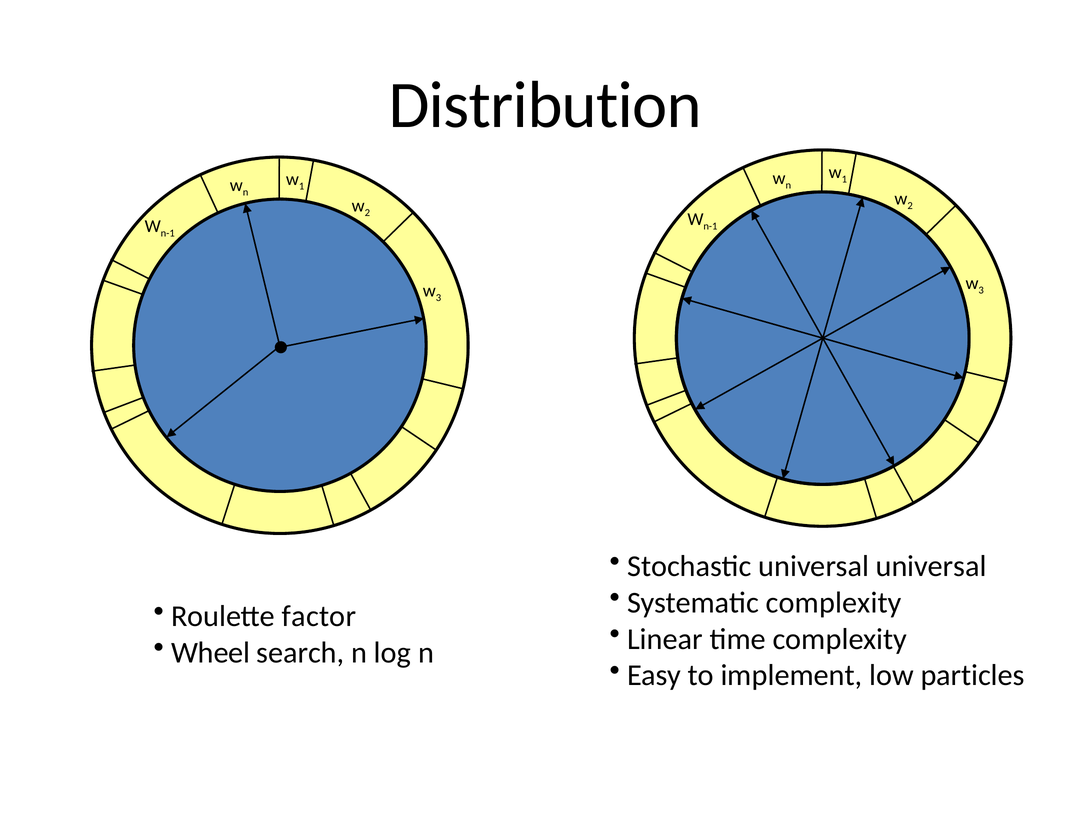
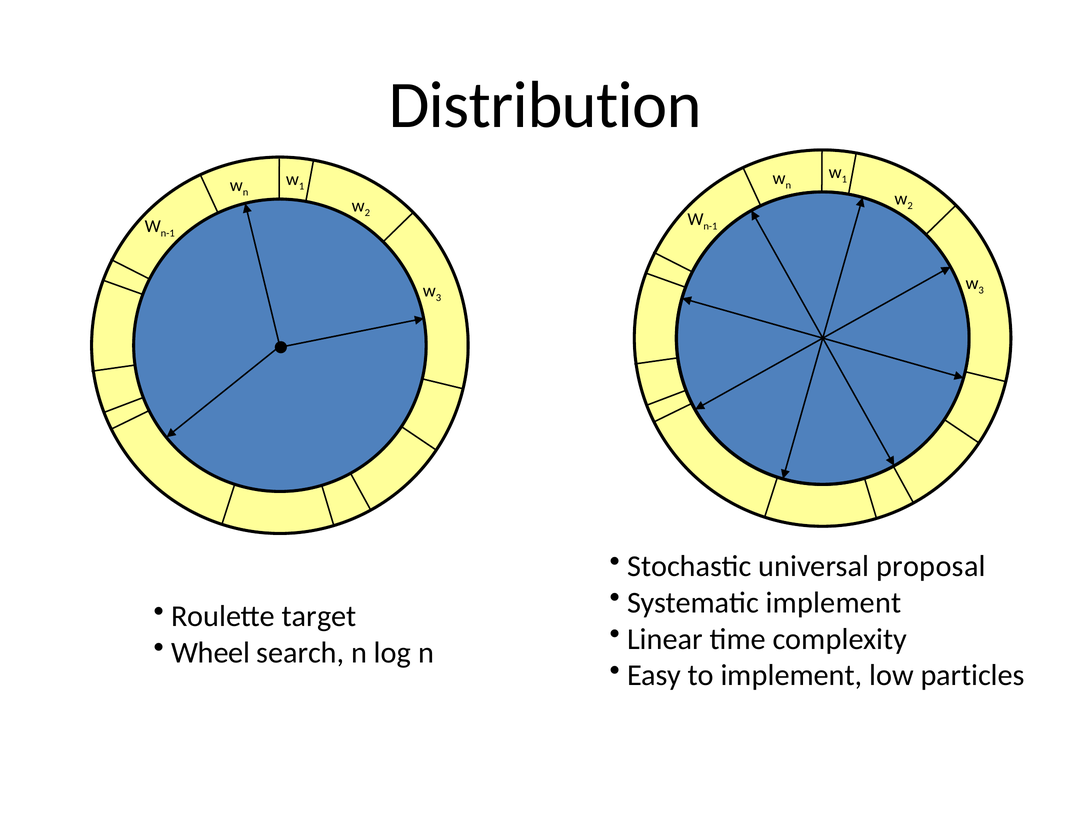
universal universal: universal -> proposal
Systematic complexity: complexity -> implement
factor: factor -> target
